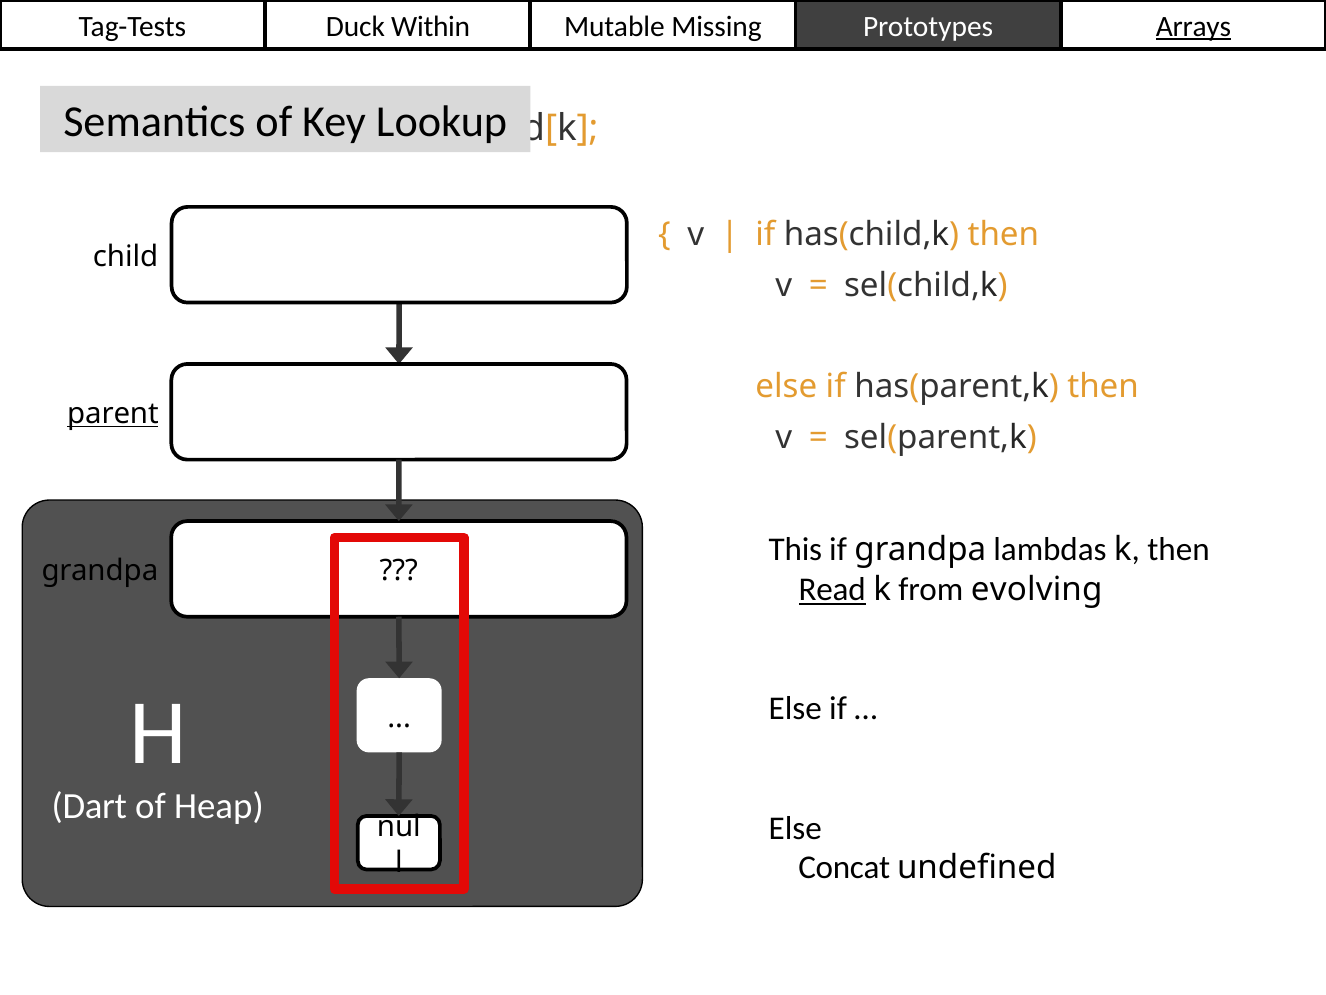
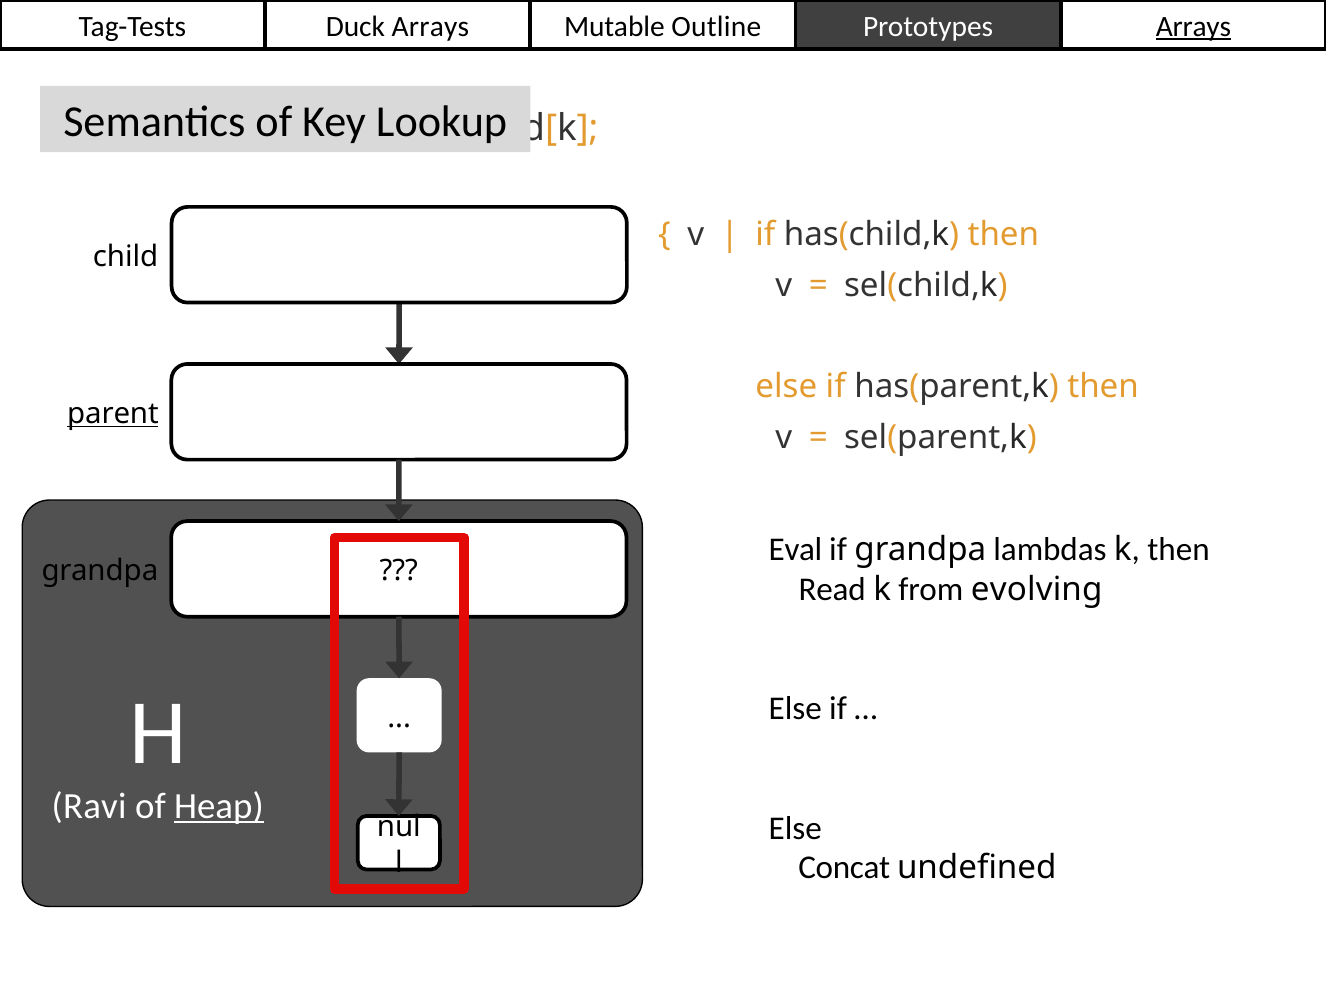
Duck Within: Within -> Arrays
Missing: Missing -> Outline
This: This -> Eval
Read at (832, 589) underline: present -> none
Dart: Dart -> Ravi
Heap underline: none -> present
